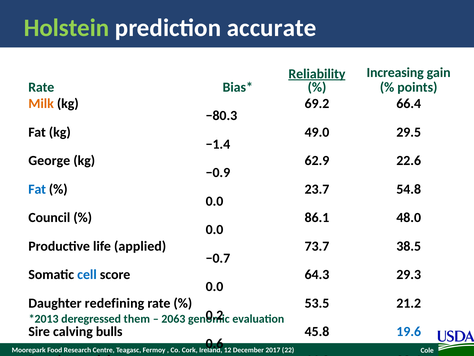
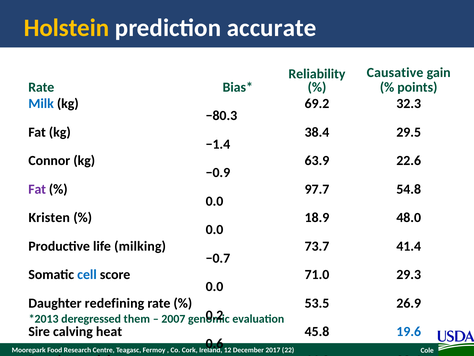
Holstein colour: light green -> yellow
Increasing: Increasing -> Causative
Reliability underline: present -> none
Milk colour: orange -> blue
66.4: 66.4 -> 32.3
49.0: 49.0 -> 38.4
George: George -> Connor
62.9: 62.9 -> 63.9
Fat at (37, 189) colour: blue -> purple
23.7: 23.7 -> 97.7
Council: Council -> Kristen
86.1: 86.1 -> 18.9
applied: applied -> milking
38.5: 38.5 -> 41.4
64.3: 64.3 -> 71.0
21.2: 21.2 -> 26.9
2063: 2063 -> 2007
bulls: bulls -> heat
